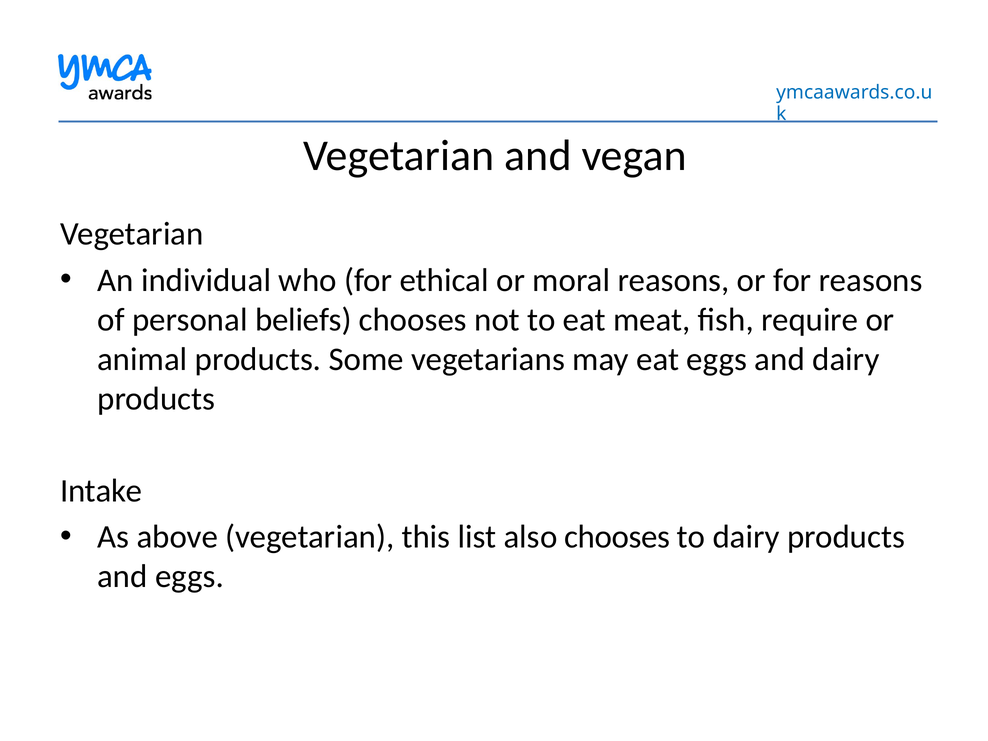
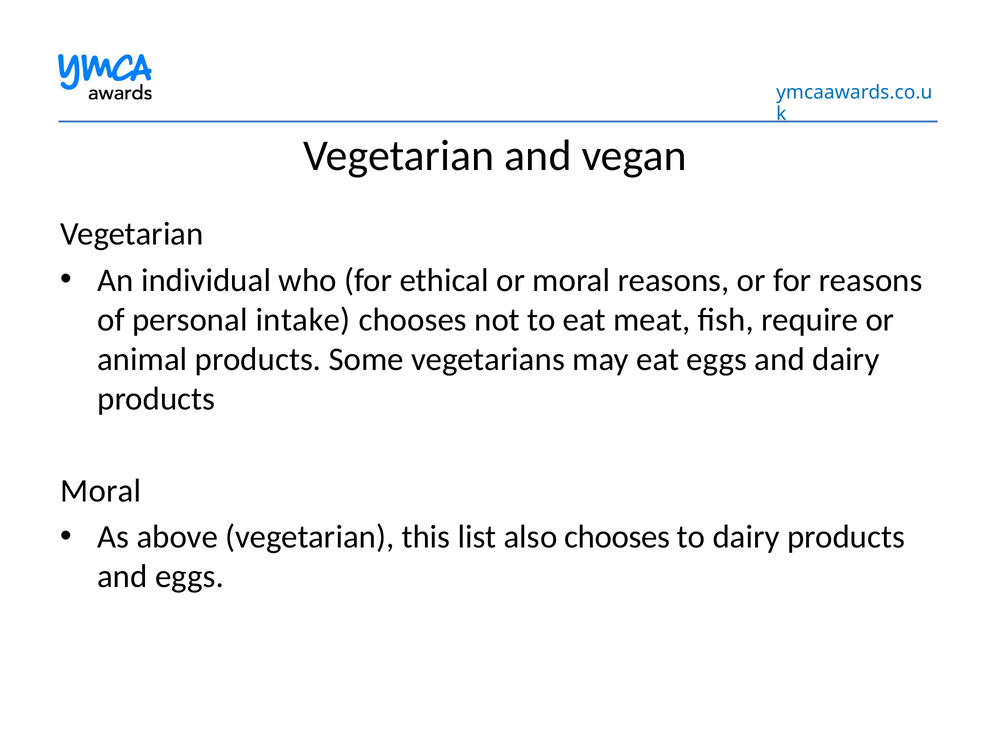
beliefs: beliefs -> intake
Intake at (101, 491): Intake -> Moral
